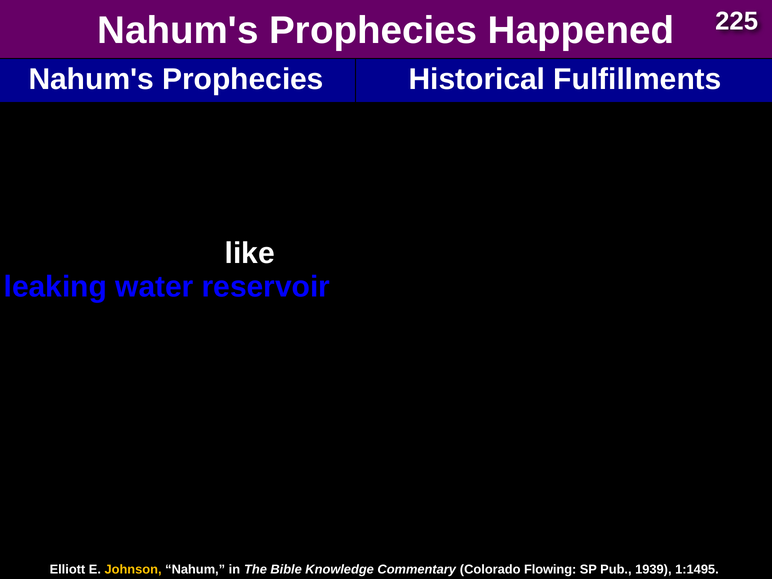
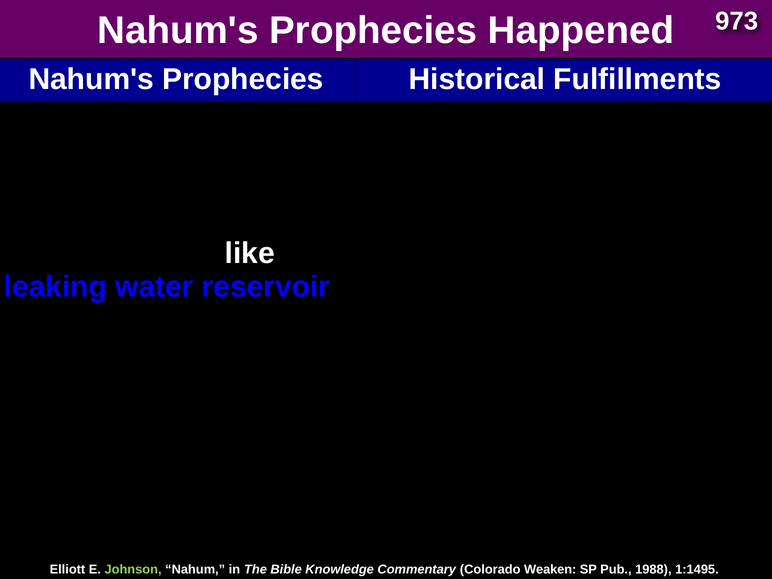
225: 225 -> 973
Johnson colour: yellow -> light green
Flowing: Flowing -> Weaken
1939: 1939 -> 1988
